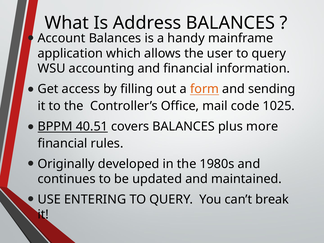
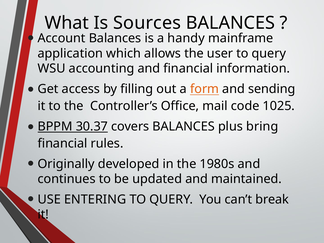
Address: Address -> Sources
40.51: 40.51 -> 30.37
more: more -> bring
